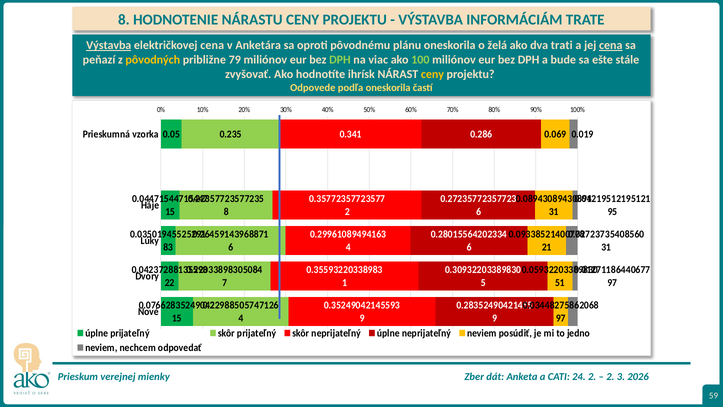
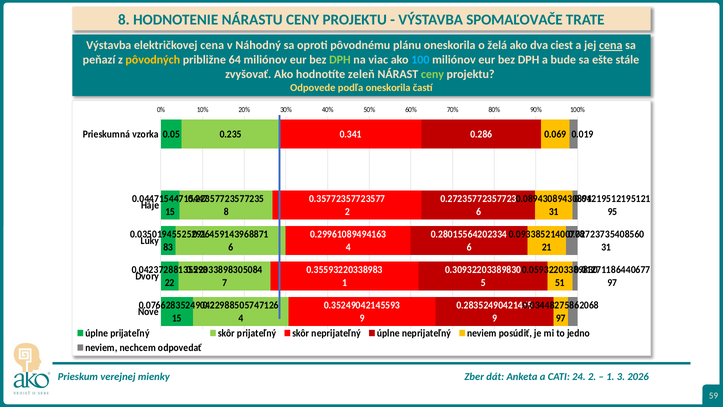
INFORMÁCIÁM: INFORMÁCIÁM -> SPOMAĽOVAČE
Výstavba at (109, 45) underline: present -> none
Anketára: Anketára -> Náhodný
trati: trati -> ciest
79: 79 -> 64
100 colour: light green -> light blue
ihrísk: ihrísk -> zeleň
ceny at (432, 74) colour: yellow -> light green
2 at (610, 376): 2 -> 1
